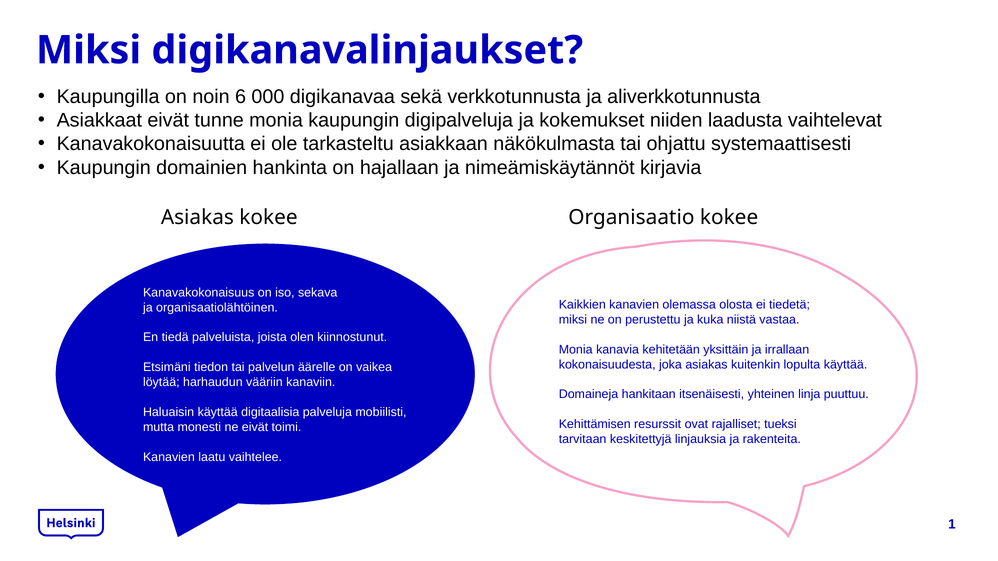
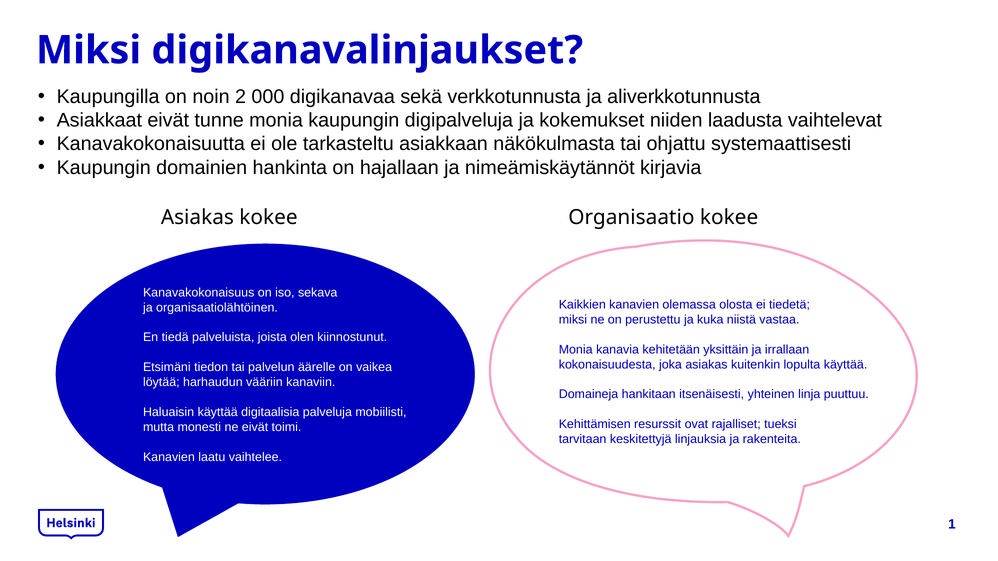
6: 6 -> 2
